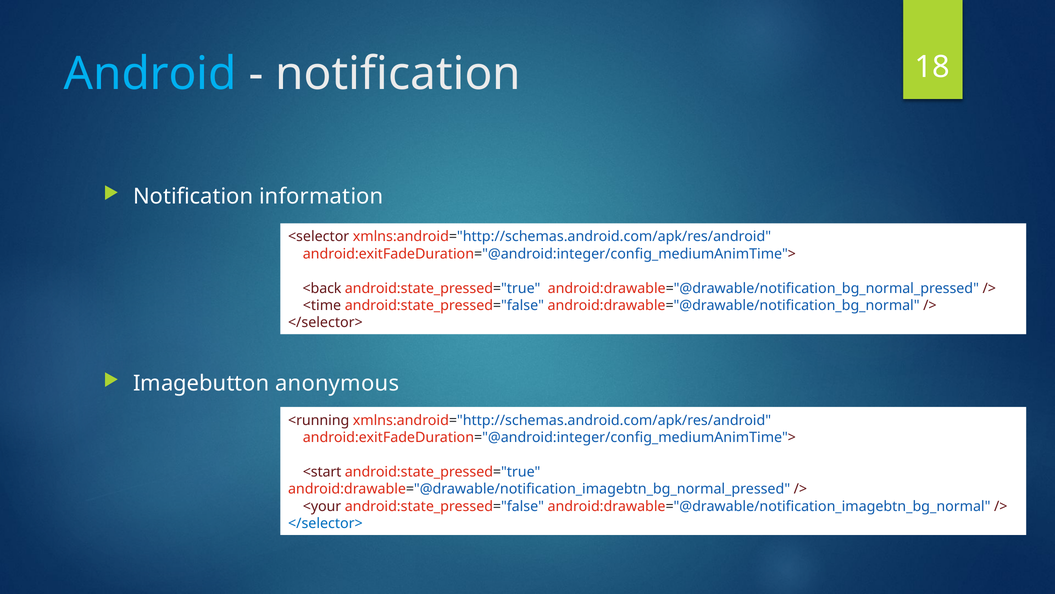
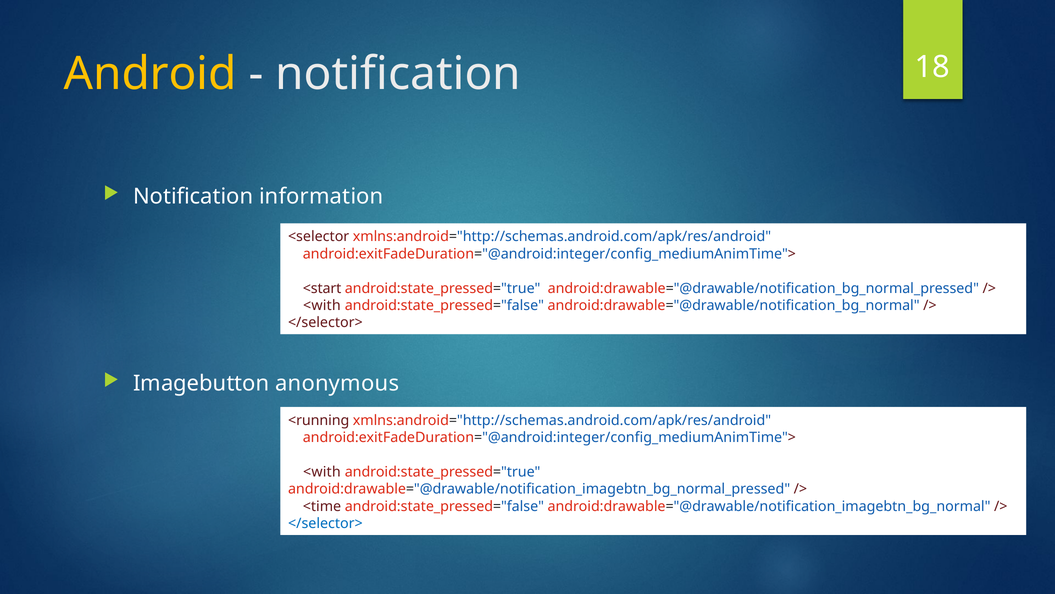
Android colour: light blue -> yellow
<back: <back -> <start
<time at (322, 305): <time -> <with
<start at (322, 471): <start -> <with
<your: <your -> <time
